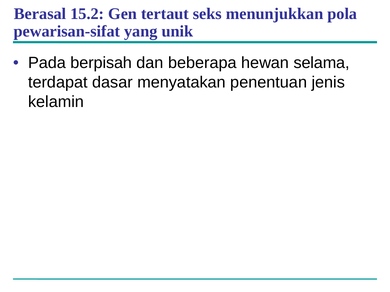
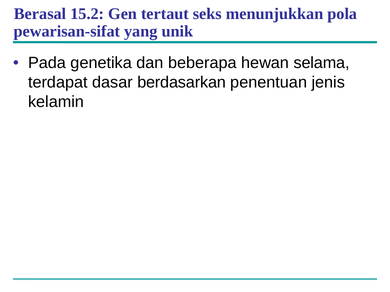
berpisah: berpisah -> genetika
menyatakan: menyatakan -> berdasarkan
